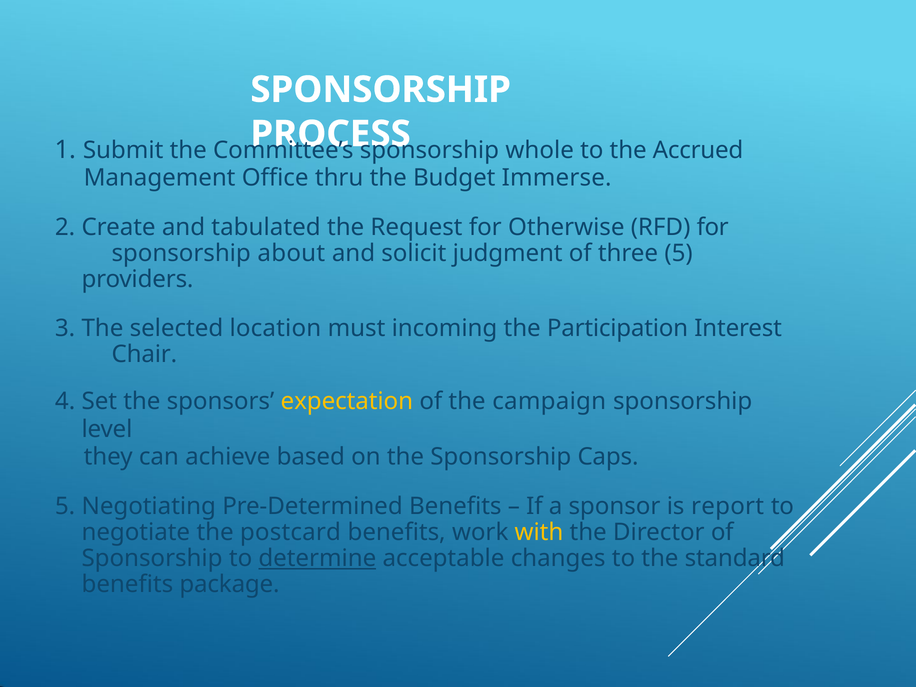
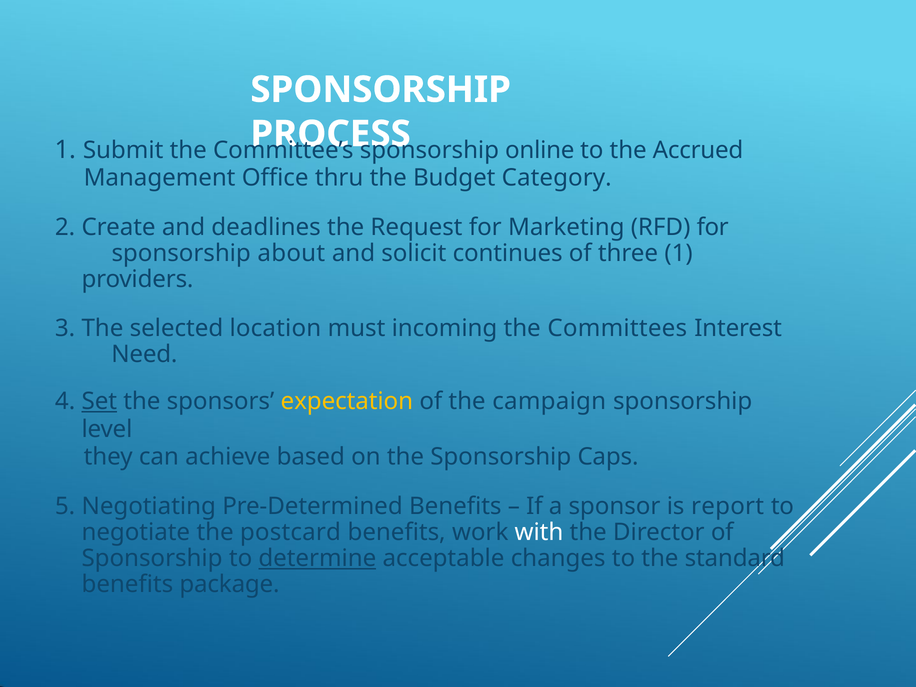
whole: whole -> online
Immerse: Immerse -> Category
tabulated: tabulated -> deadlines
Otherwise: Otherwise -> Marketing
judgment: judgment -> continues
three 5: 5 -> 1
Participation: Participation -> Committees
Chair: Chair -> Need
Set underline: none -> present
with colour: yellow -> white
